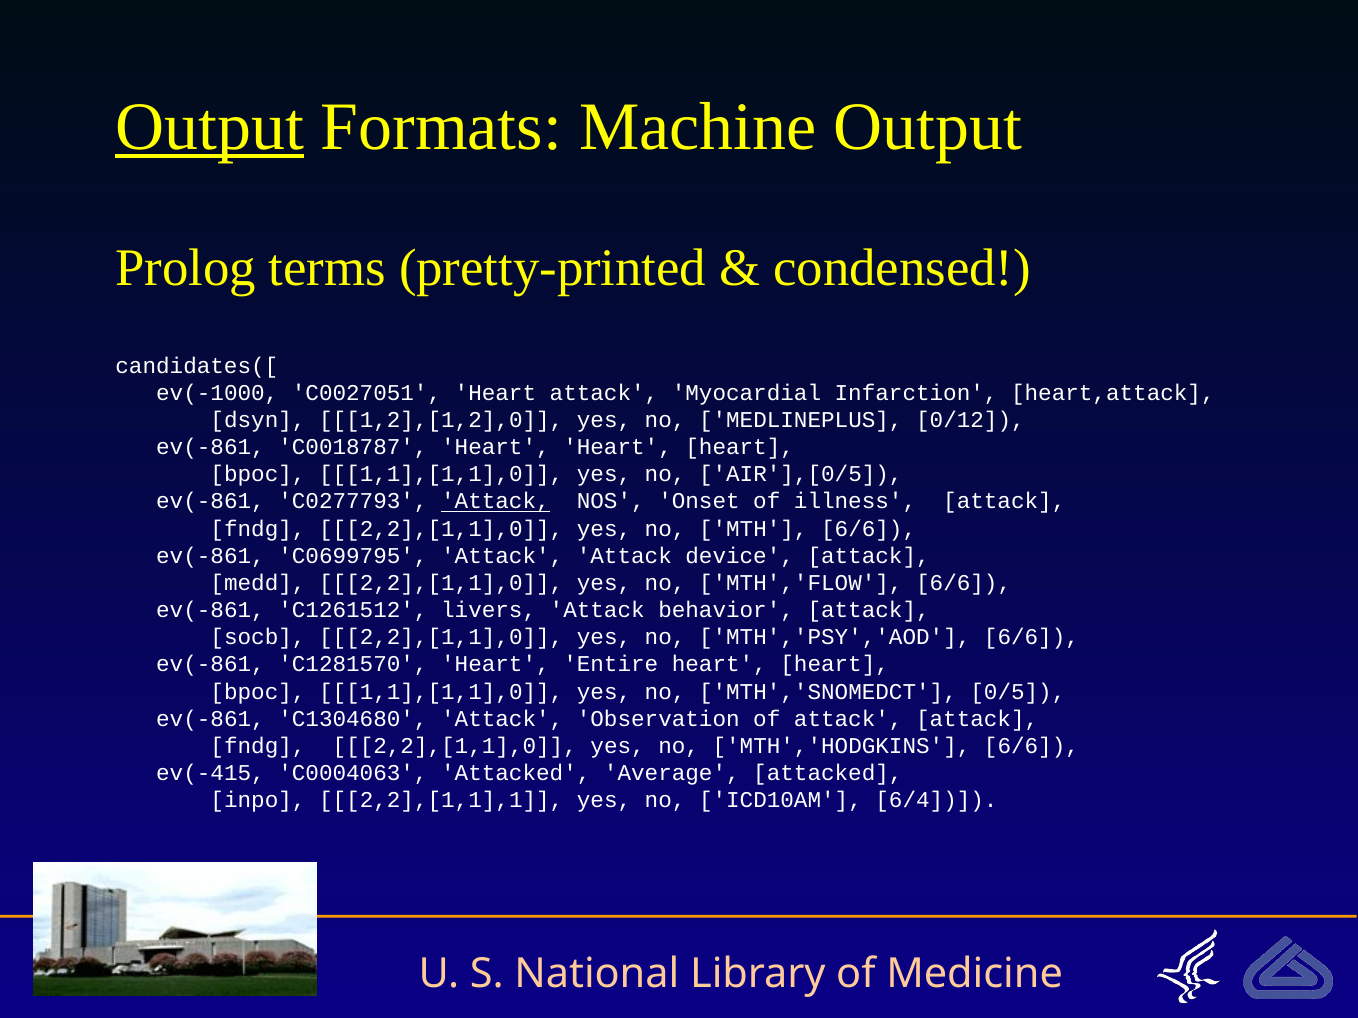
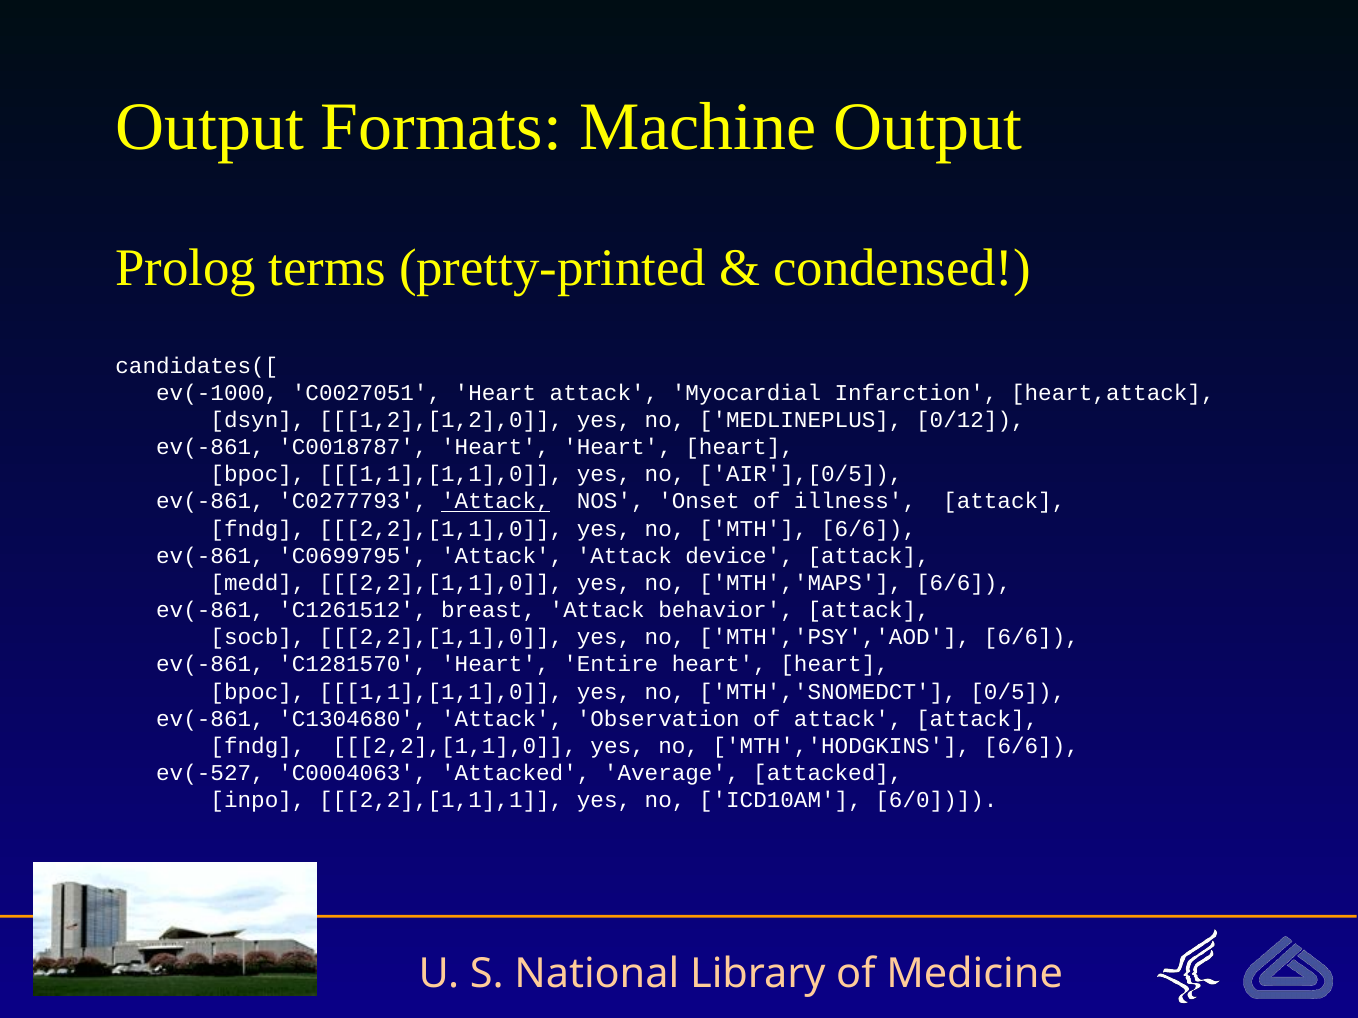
Output at (210, 127) underline: present -> none
MTH','FLOW: MTH','FLOW -> MTH','MAPS
livers: livers -> breast
ev(-415: ev(-415 -> ev(-527
6/4: 6/4 -> 6/0
